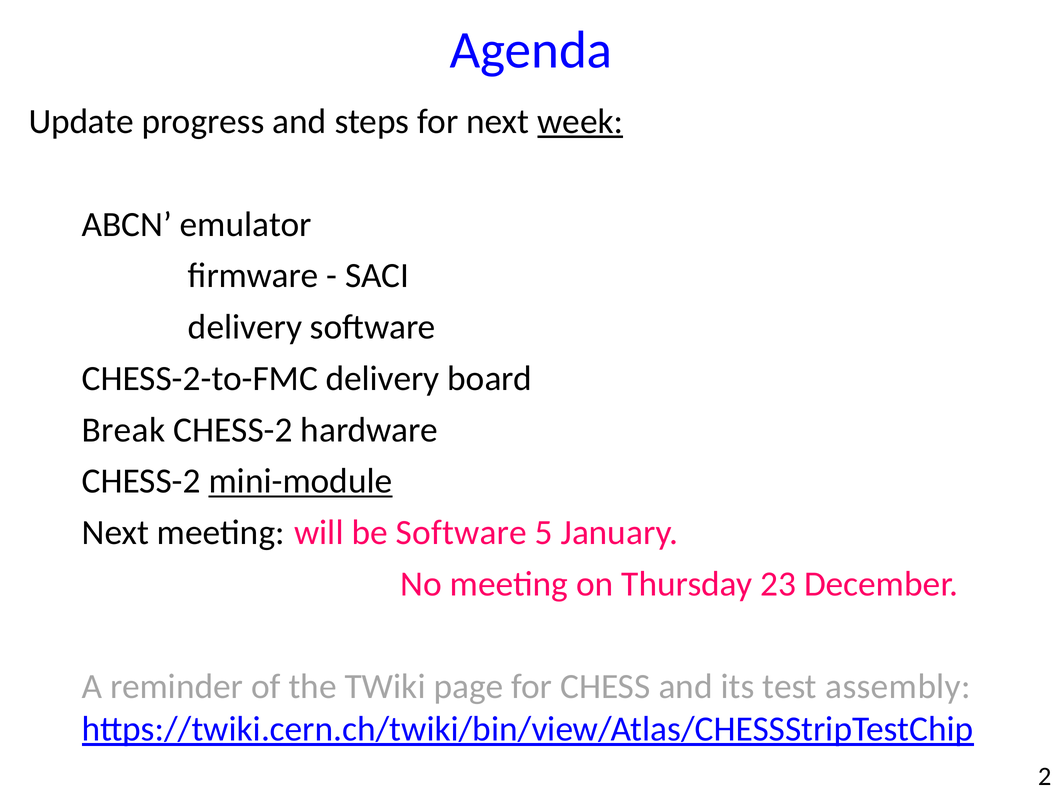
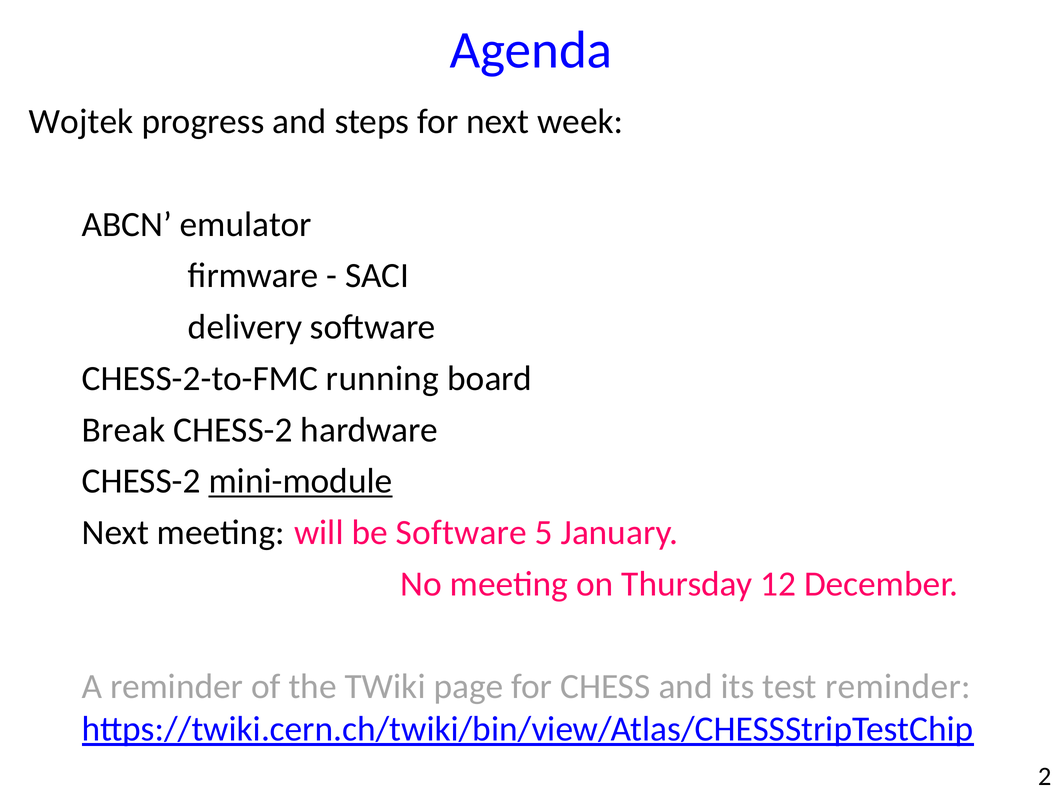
Update: Update -> Wojtek
week underline: present -> none
CHESS-2-to-FMC delivery: delivery -> running
23: 23 -> 12
test assembly: assembly -> reminder
